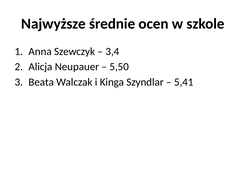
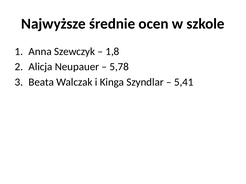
3,4: 3,4 -> 1,8
5,50: 5,50 -> 5,78
